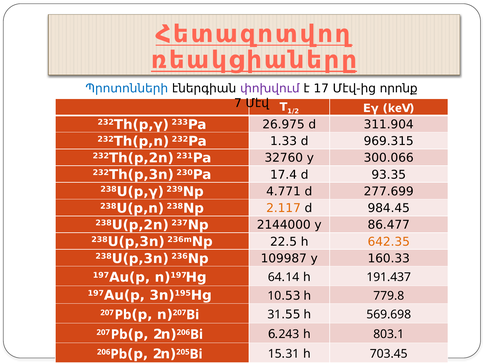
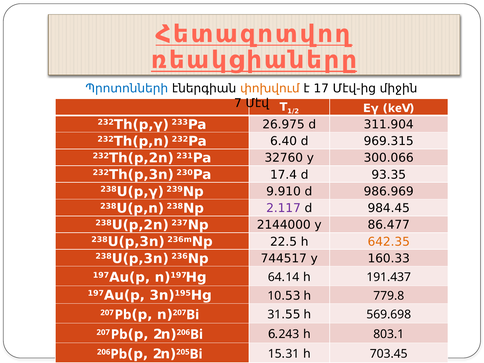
փոխվում colour: purple -> orange
որոնք: որոնք -> միջին
1.33: 1.33 -> 6.40
4.771: 4.771 -> 9.910
277.699: 277.699 -> 986.969
2.117 colour: orange -> purple
109987: 109987 -> 744517
